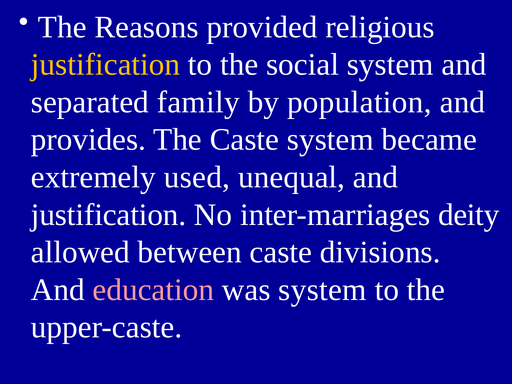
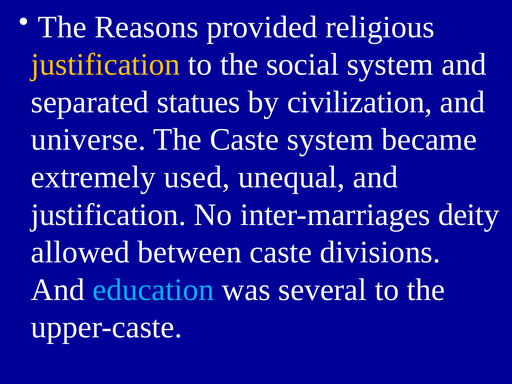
family: family -> statues
population: population -> civilization
provides: provides -> universe
education colour: pink -> light blue
was system: system -> several
